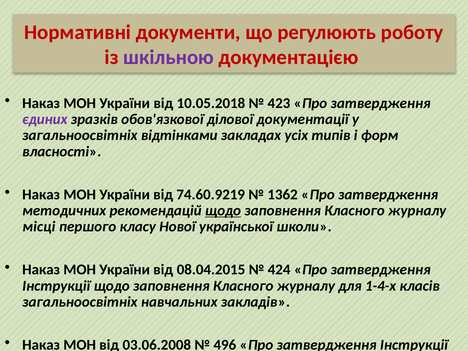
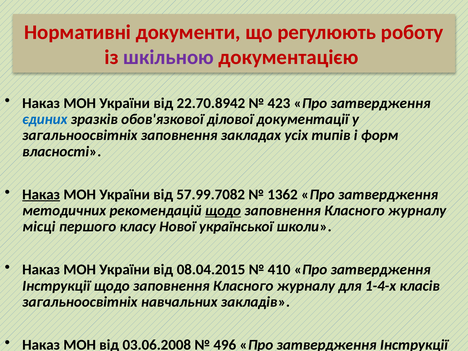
10.05.2018: 10.05.2018 -> 22.70.8942
єдиних colour: purple -> blue
загальноосвітніх відтінками: відтінками -> заповнення
Наказ at (41, 194) underline: none -> present
74.60.9219: 74.60.9219 -> 57.99.7082
424: 424 -> 410
